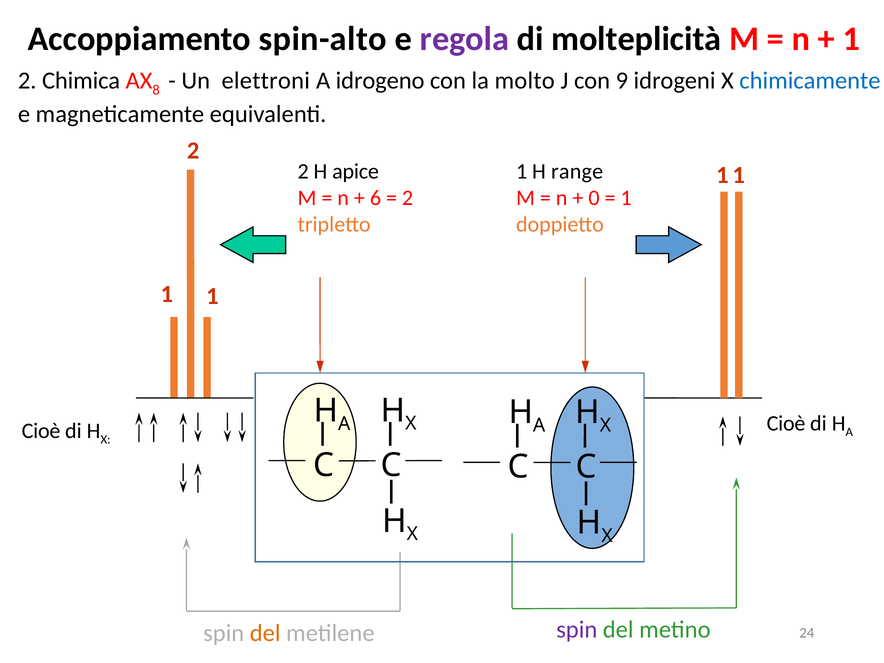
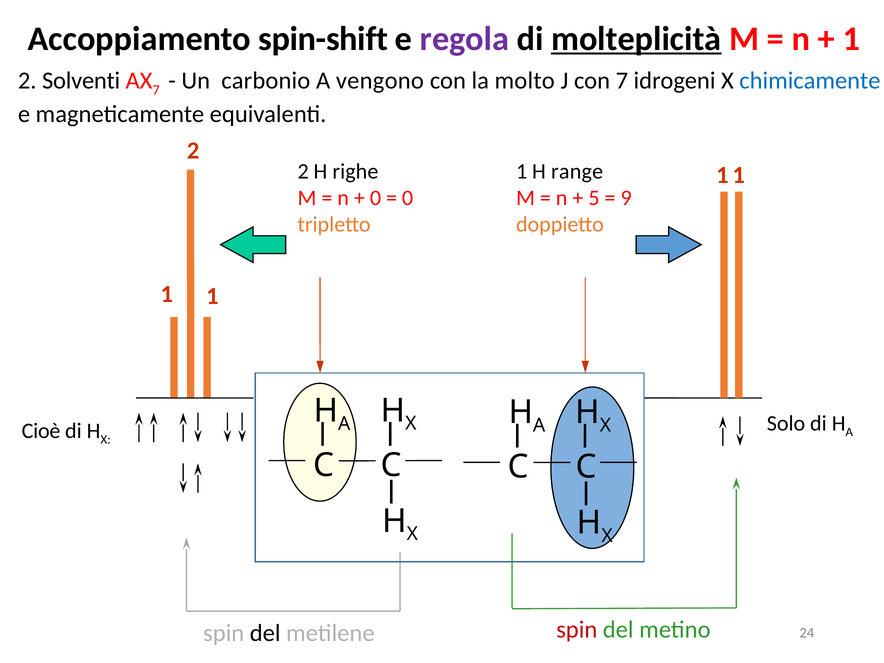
spin-alto: spin-alto -> spin-shift
molteplicità underline: none -> present
Chimica: Chimica -> Solventi
8 at (156, 90): 8 -> 7
elettroni: elettroni -> carbonio
idrogeno: idrogeno -> vengono
con 9: 9 -> 7
apice: apice -> righe
6 at (376, 198): 6 -> 0
2 at (408, 198): 2 -> 0
0: 0 -> 5
1 at (626, 198): 1 -> 9
Cioè at (786, 423): Cioè -> Solo
spin at (577, 630) colour: purple -> red
del at (265, 633) colour: orange -> black
